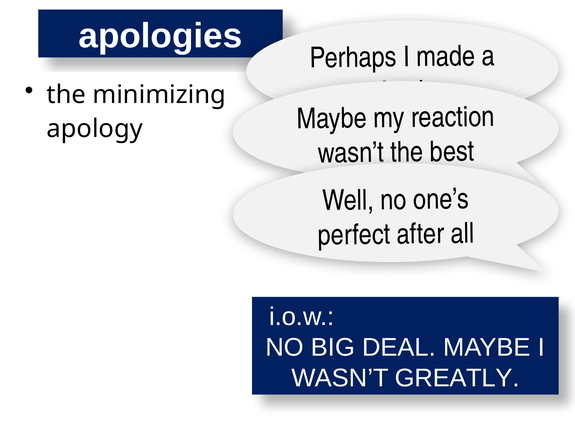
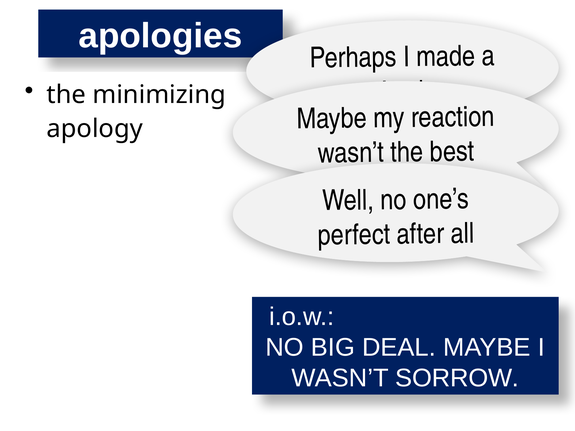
GREATLY: GREATLY -> SORROW
